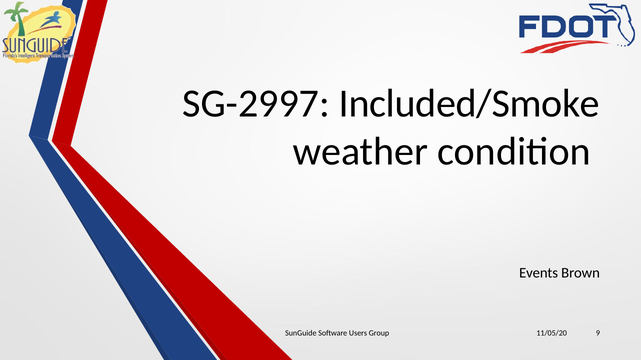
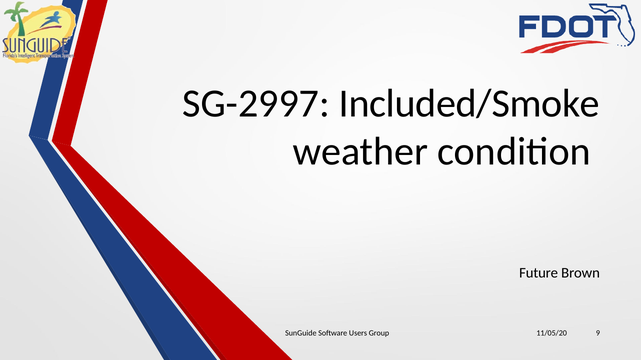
Events: Events -> Future
